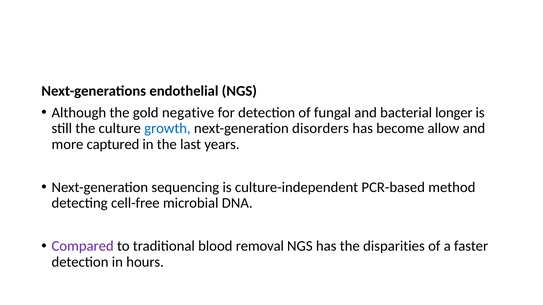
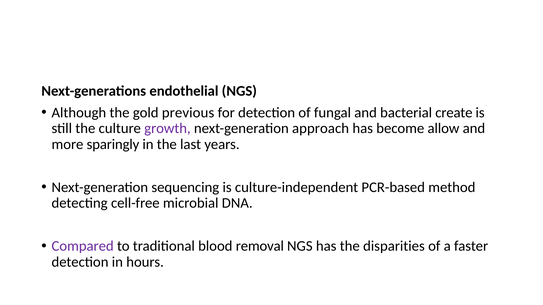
negative: negative -> previous
longer: longer -> create
growth colour: blue -> purple
disorders: disorders -> approach
captured: captured -> sparingly
